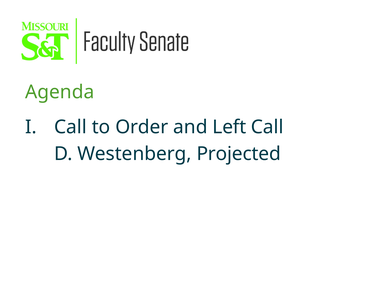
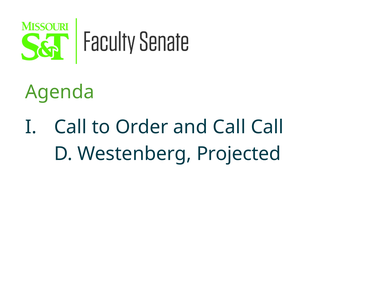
and Left: Left -> Call
